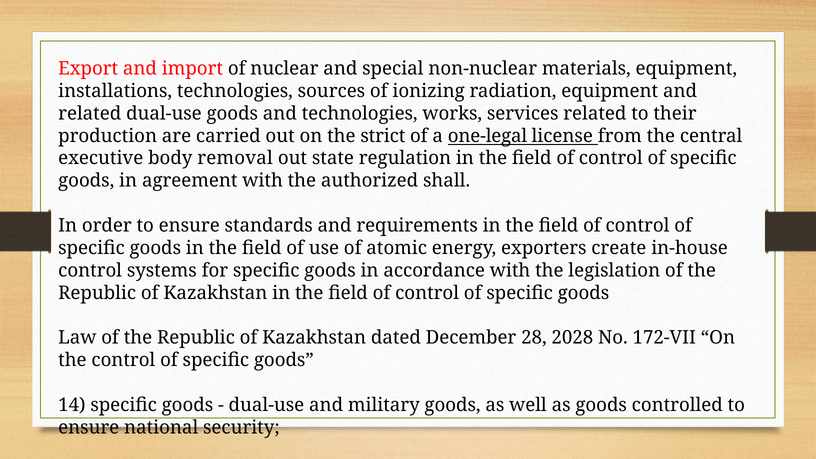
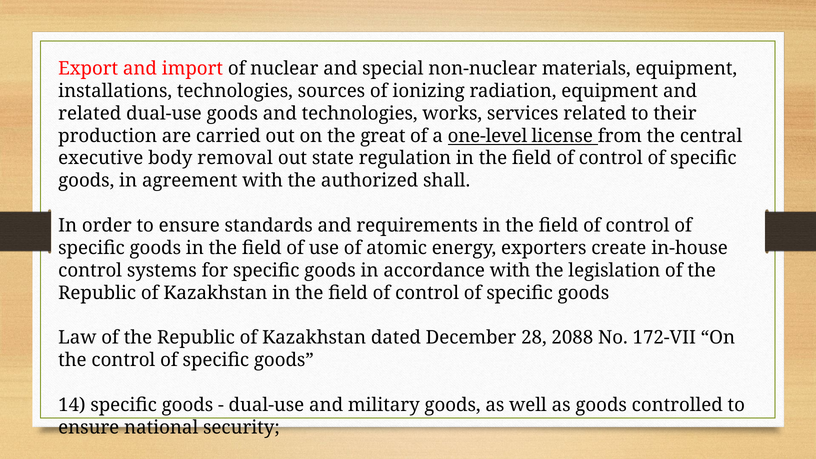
strict: strict -> great
one-legal: one-legal -> one-level
2028: 2028 -> 2088
